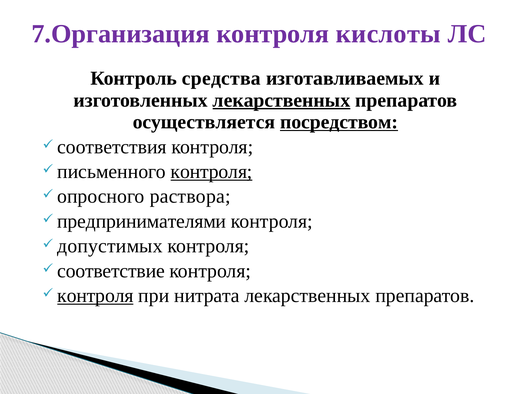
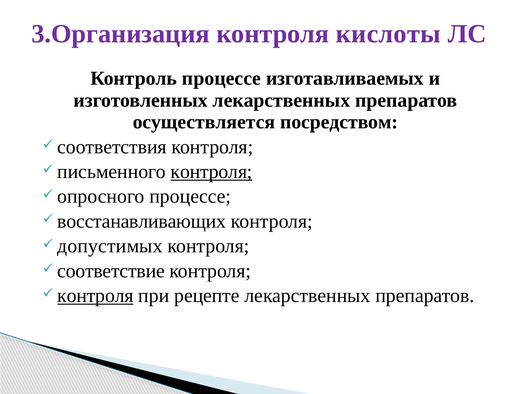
7.Организация: 7.Организация -> 3.Организация
Контроль средства: средства -> процессе
лекарственных at (281, 100) underline: present -> none
посредством underline: present -> none
опросного раствора: раствора -> процессе
предпринимателями: предпринимателями -> восстанавливающих
нитрата: нитрата -> рецепте
